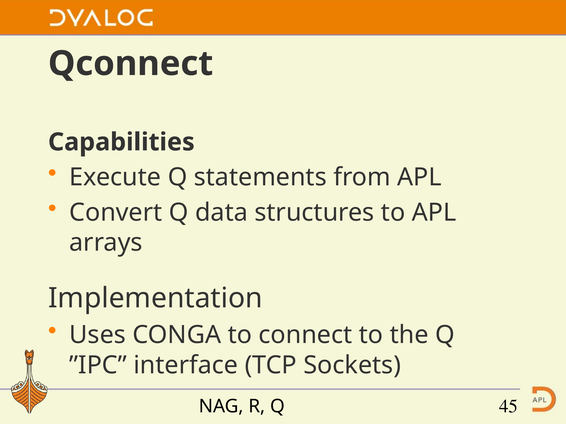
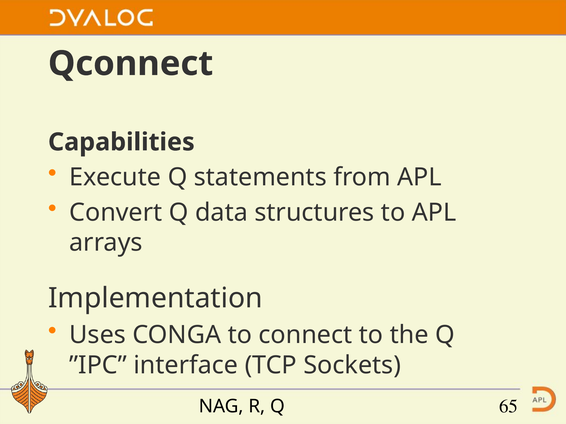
45: 45 -> 65
